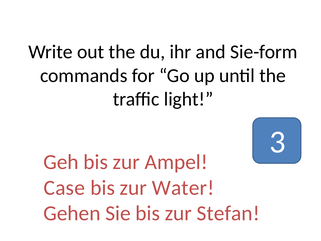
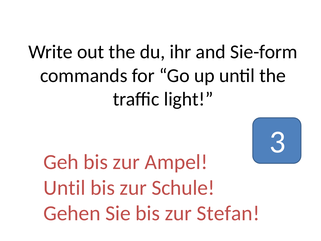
Case at (64, 187): Case -> Until
Water: Water -> Schule
